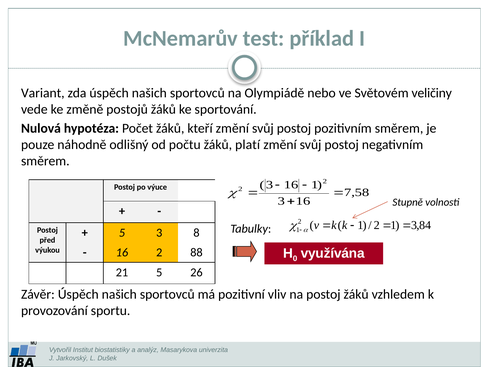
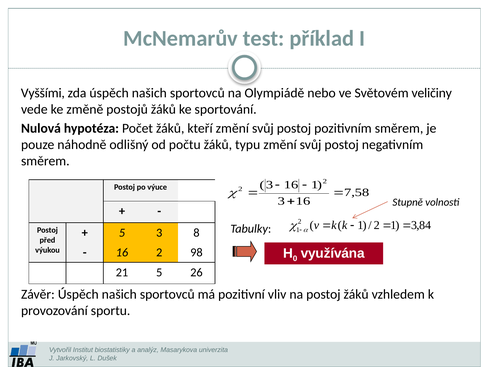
Variant: Variant -> Vyššími
platí: platí -> typu
88: 88 -> 98
